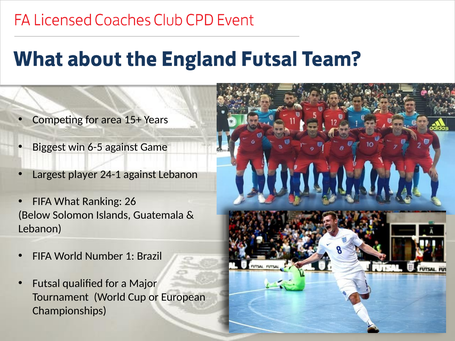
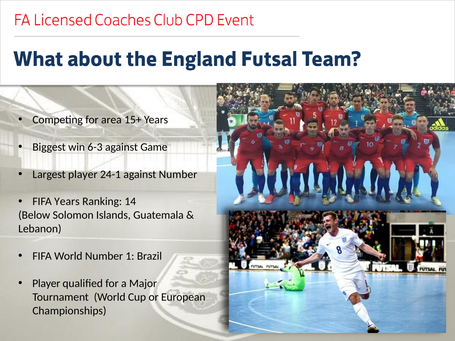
6-5: 6-5 -> 6-3
against Lebanon: Lebanon -> Number
FIFA What: What -> Years
26: 26 -> 14
Futsal at (46, 284): Futsal -> Player
